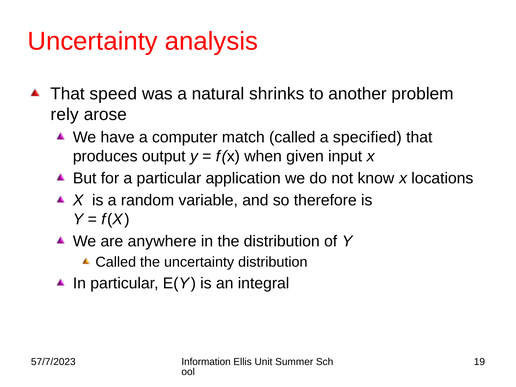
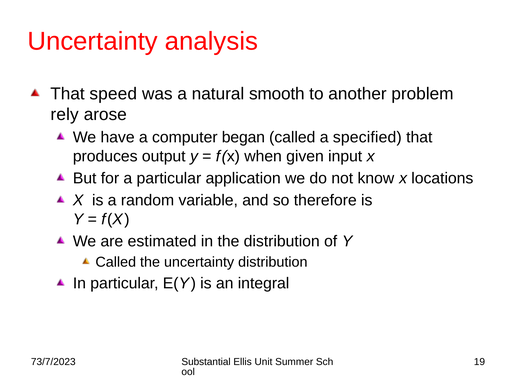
shrinks: shrinks -> smooth
match: match -> began
anywhere: anywhere -> estimated
57/7/2023: 57/7/2023 -> 73/7/2023
Information: Information -> Substantial
